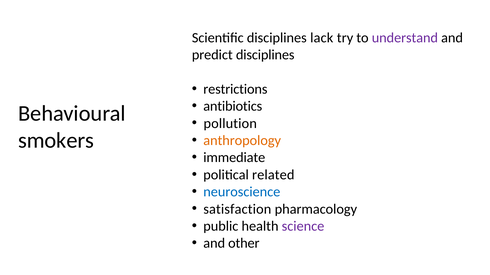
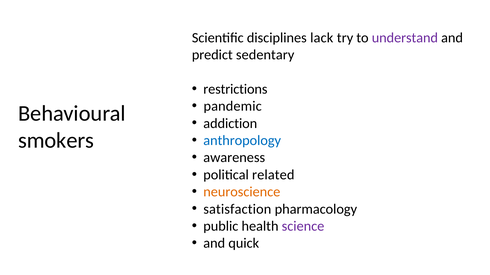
predict disciplines: disciplines -> sedentary
antibiotics: antibiotics -> pandemic
pollution: pollution -> addiction
anthropology colour: orange -> blue
immediate: immediate -> awareness
neuroscience colour: blue -> orange
other: other -> quick
